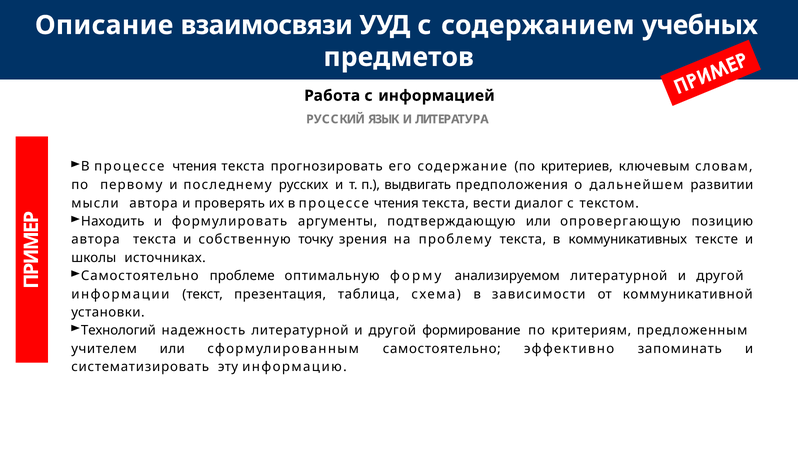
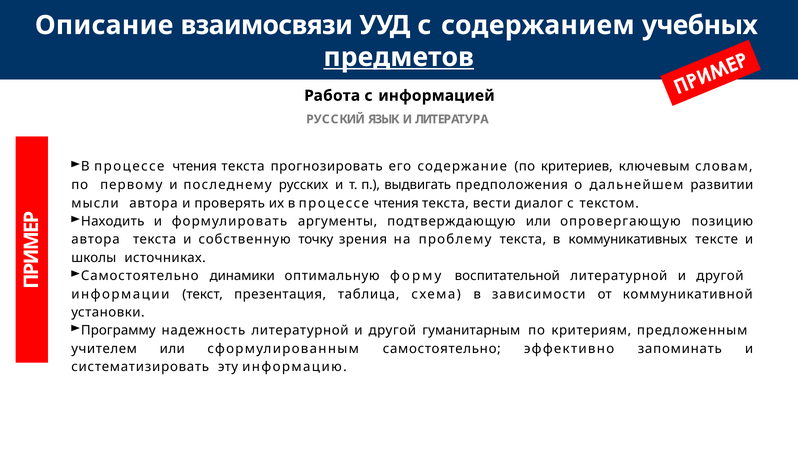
предметов underline: none -> present
проблеме: проблеме -> динамики
анализируемом: анализируемом -> воспитательной
Технологий: Технологий -> Программу
формирование: формирование -> гуманитарным
